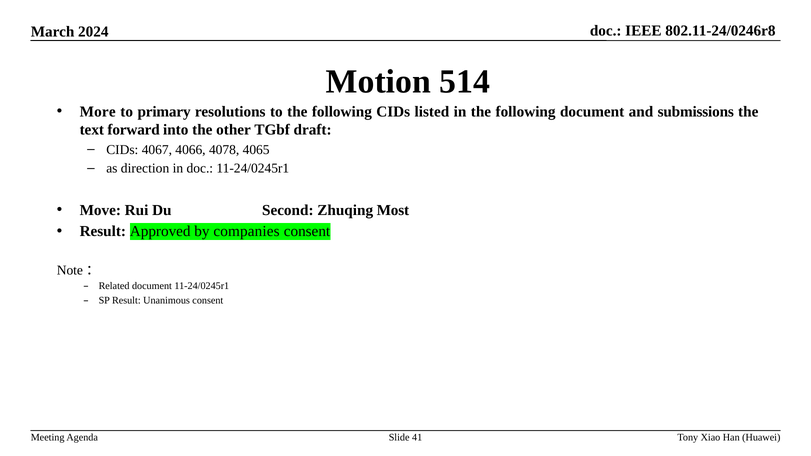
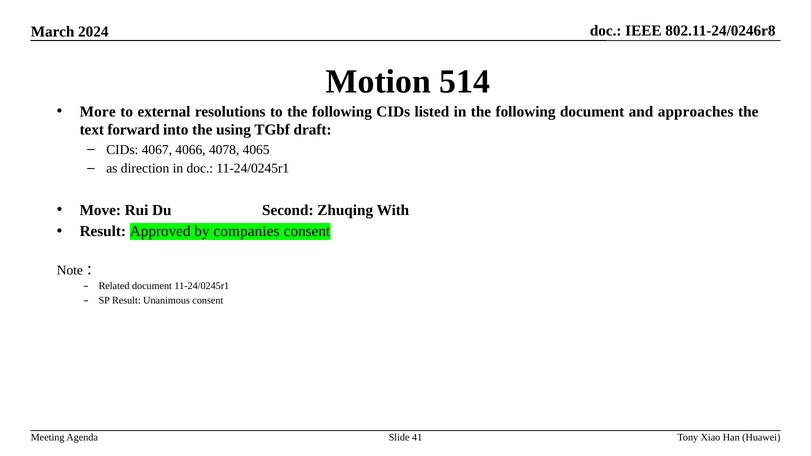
primary: primary -> external
submissions: submissions -> approaches
other: other -> using
Most: Most -> With
